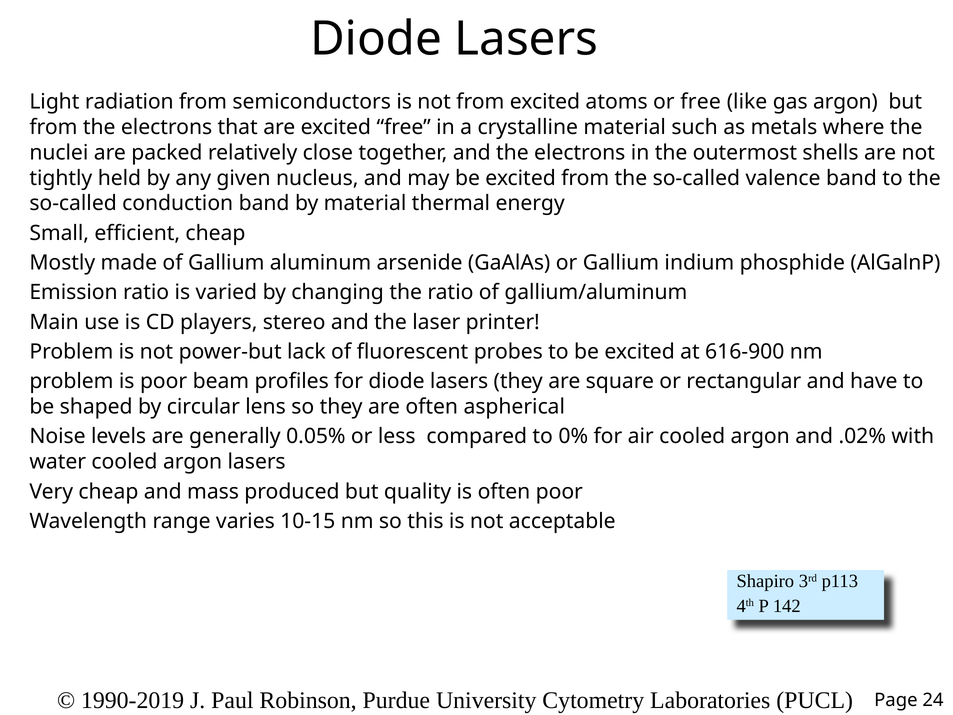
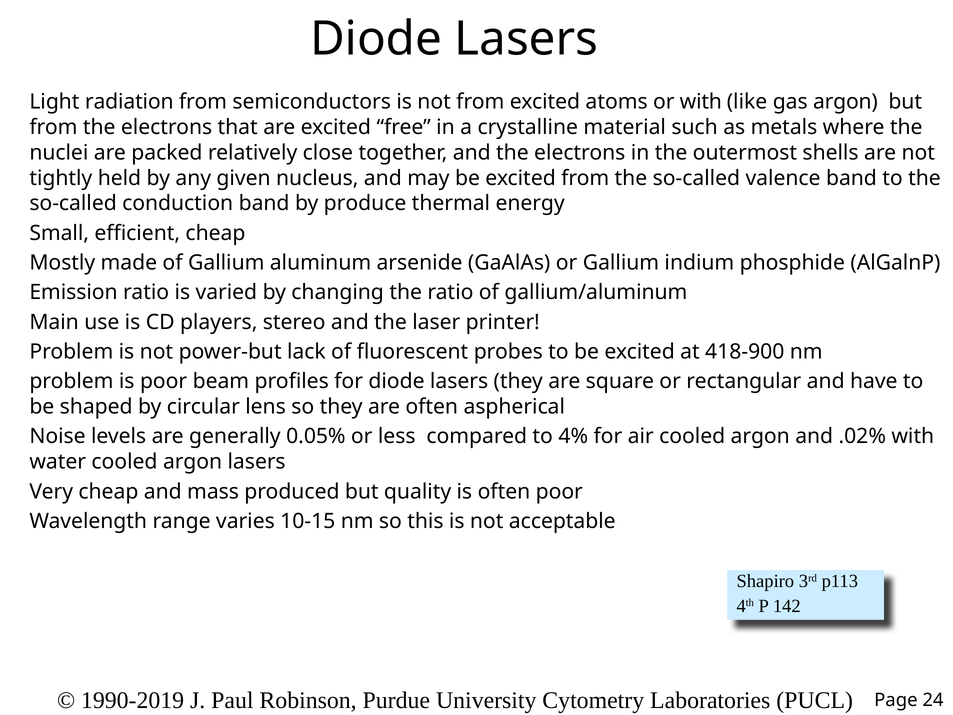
or free: free -> with
by material: material -> produce
616-900: 616-900 -> 418-900
0%: 0% -> 4%
